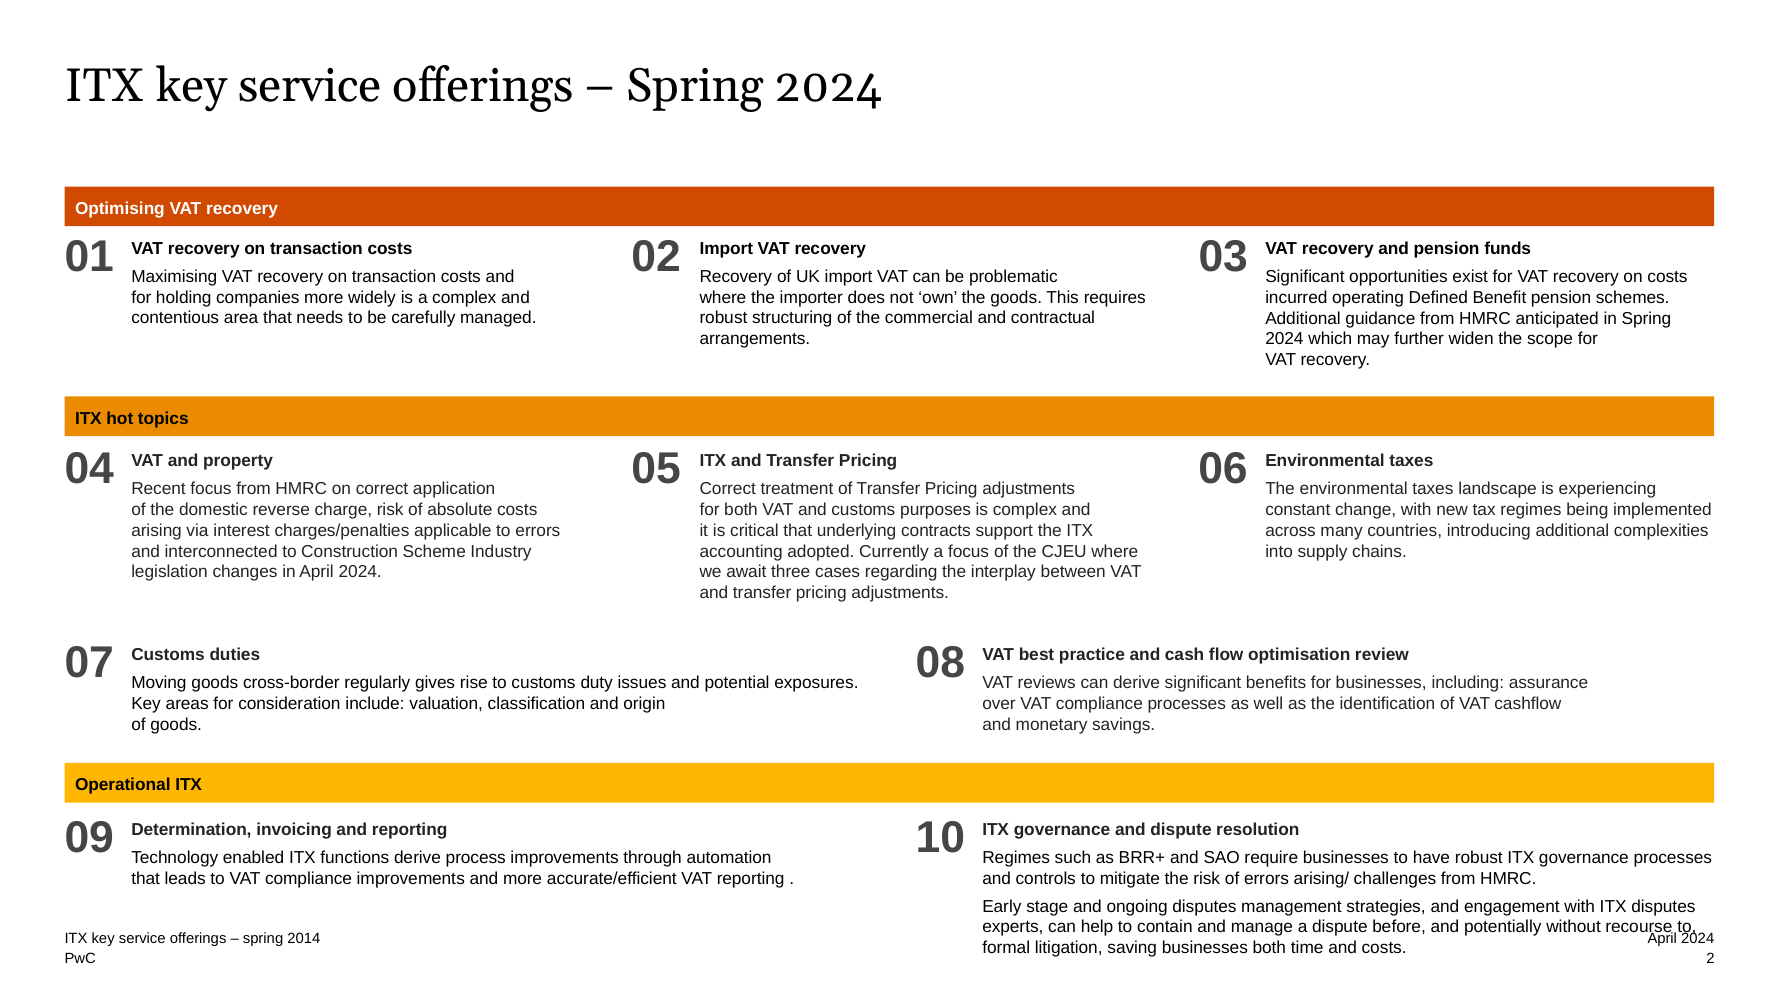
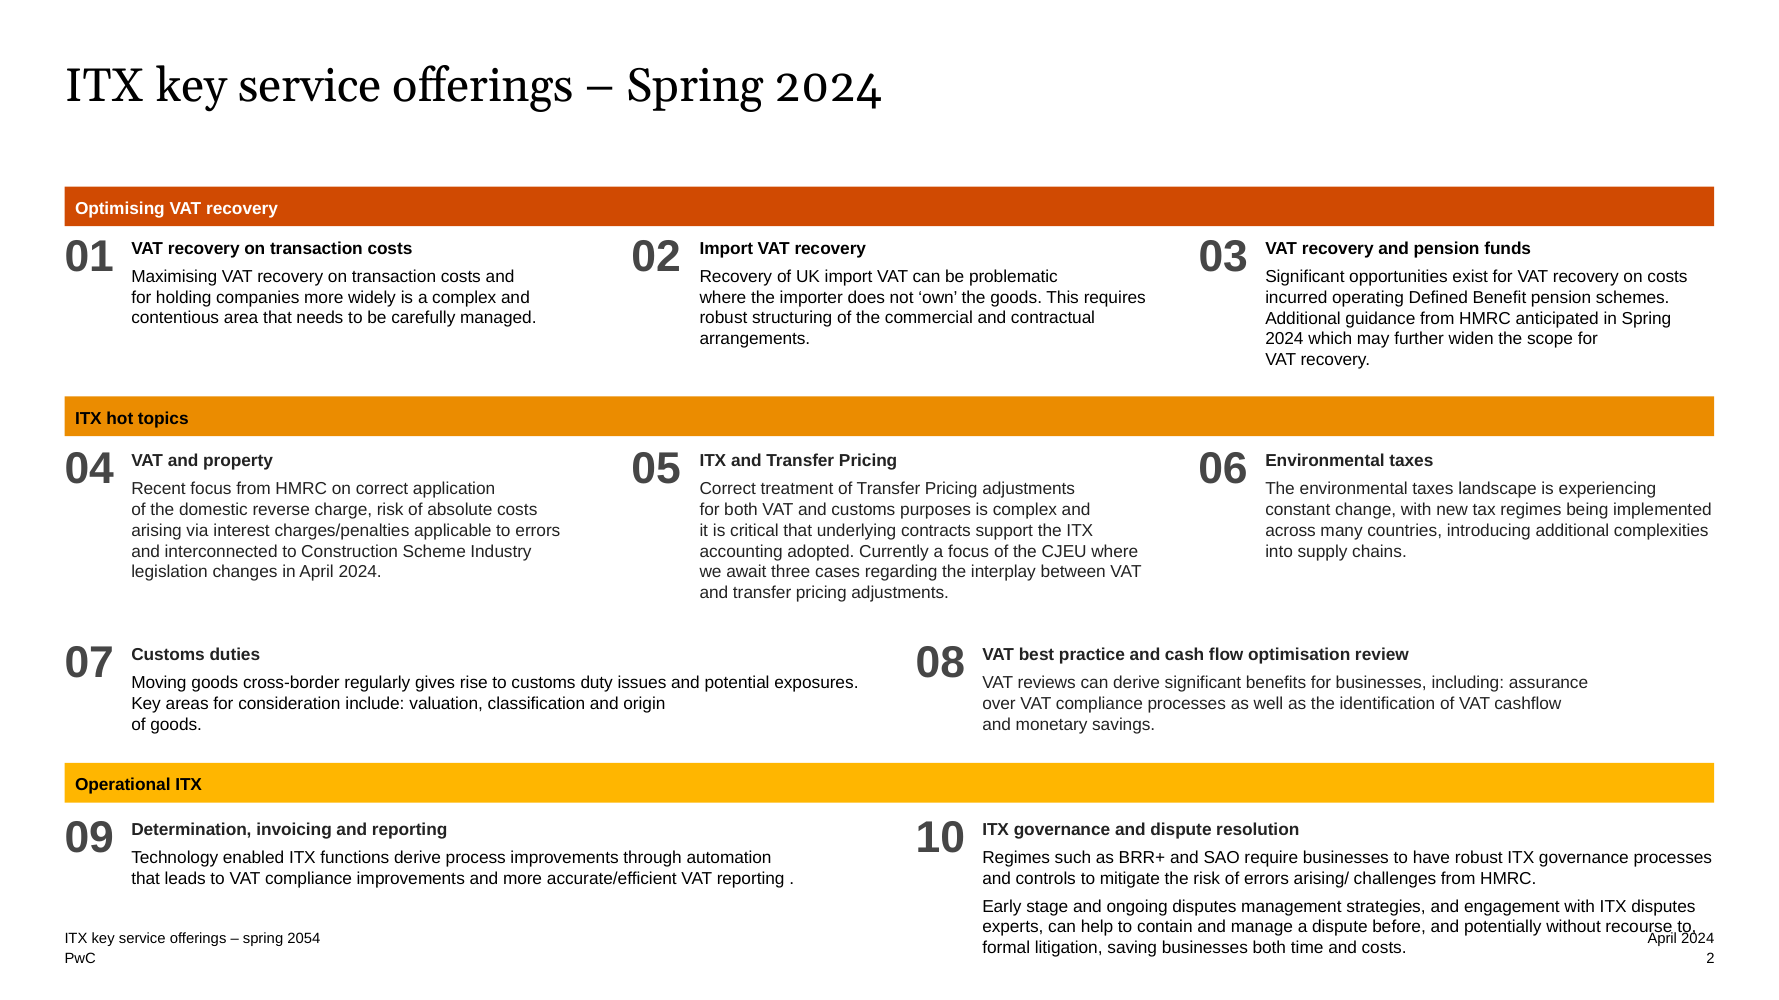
2014: 2014 -> 2054
